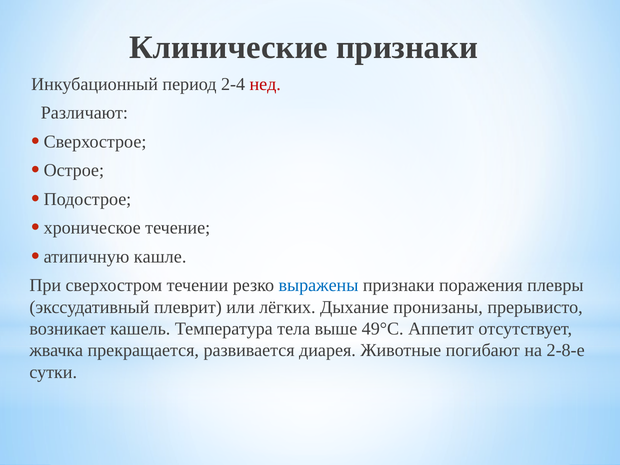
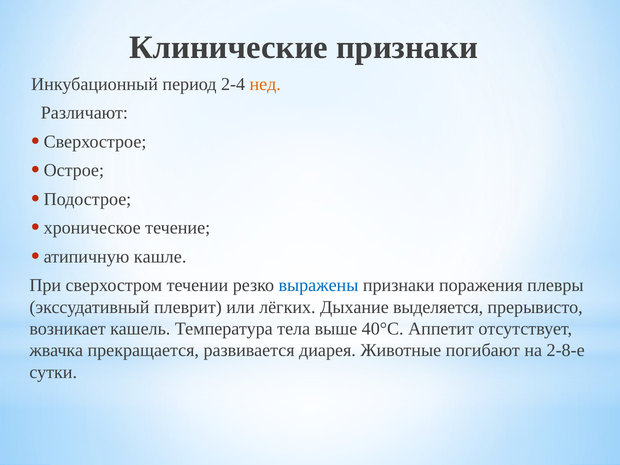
нед colour: red -> orange
пронизаны: пронизаны -> выделяется
49°C: 49°C -> 40°C
